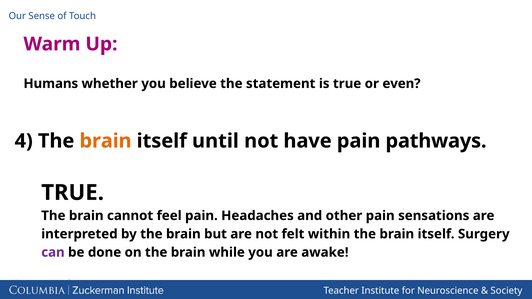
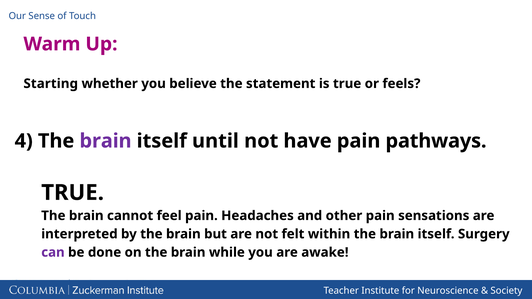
Humans: Humans -> Starting
even: even -> feels
brain at (106, 141) colour: orange -> purple
